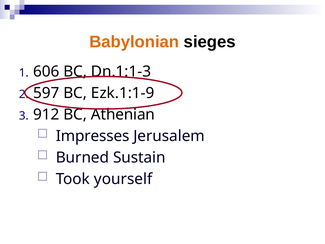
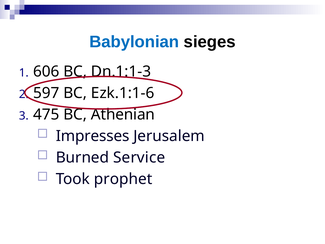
Babylonian colour: orange -> blue
Ezk.1:1-9: Ezk.1:1-9 -> Ezk.1:1-6
912: 912 -> 475
Sustain: Sustain -> Service
yourself: yourself -> prophet
